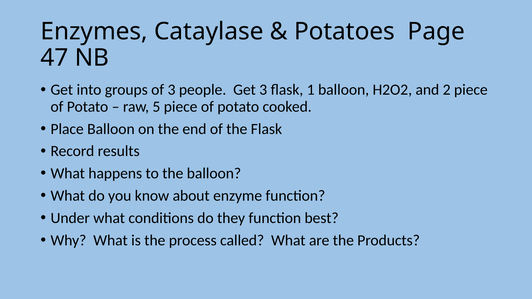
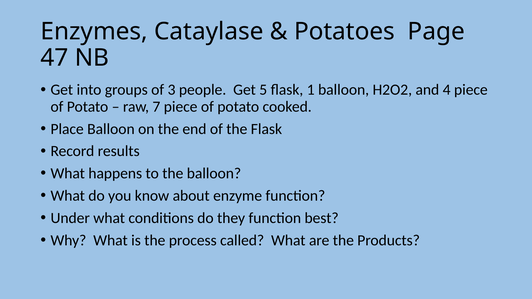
Get 3: 3 -> 5
2: 2 -> 4
5: 5 -> 7
